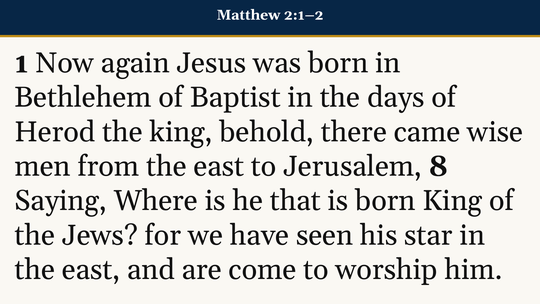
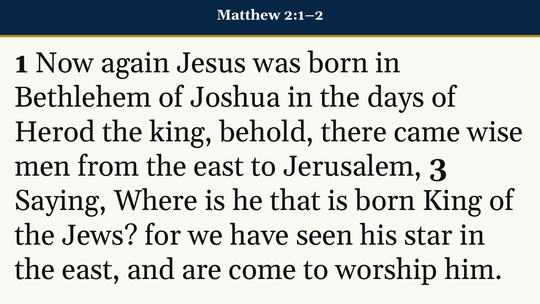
Baptist: Baptist -> Joshua
8: 8 -> 3
